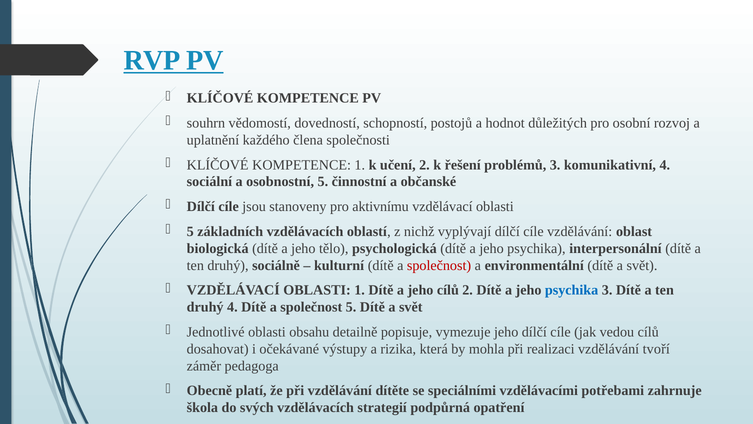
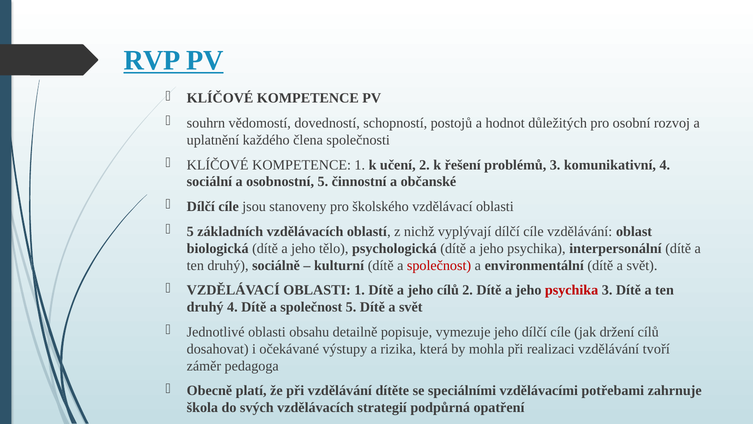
aktivnímu: aktivnímu -> školského
psychika at (572, 290) colour: blue -> red
vedou: vedou -> držení
